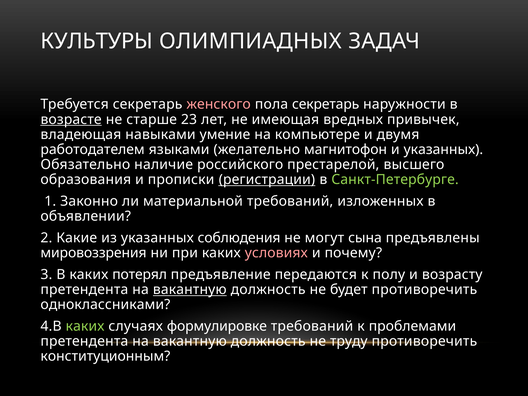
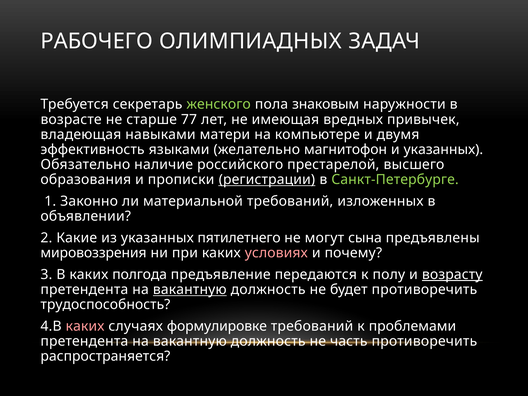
КУЛЬТУРЫ: КУЛЬТУРЫ -> РАБОЧЕГО
женского colour: pink -> light green
пола секретарь: секретарь -> знаковым
возрасте underline: present -> none
23: 23 -> 77
умение: умение -> матери
работодателем: работодателем -> эффективность
соблюдения: соблюдения -> пятилетнего
потерял: потерял -> полгода
возрасту underline: none -> present
одноклассниками: одноклассниками -> трудоспособность
каких at (85, 326) colour: light green -> pink
труду: труду -> часть
конституционным: конституционным -> распространяется
